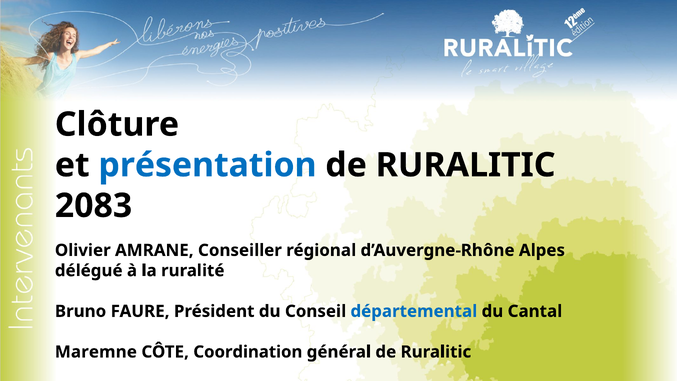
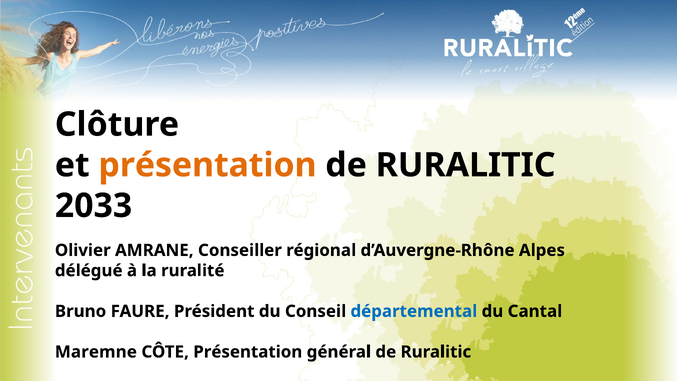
présentation at (208, 165) colour: blue -> orange
2083: 2083 -> 2033
CÔTE Coordination: Coordination -> Présentation
